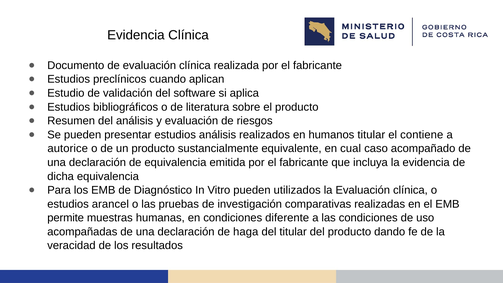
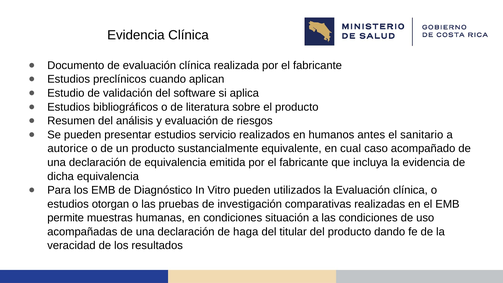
estudios análisis: análisis -> servicio
humanos titular: titular -> antes
contiene: contiene -> sanitario
arancel: arancel -> otorgan
diferente: diferente -> situación
